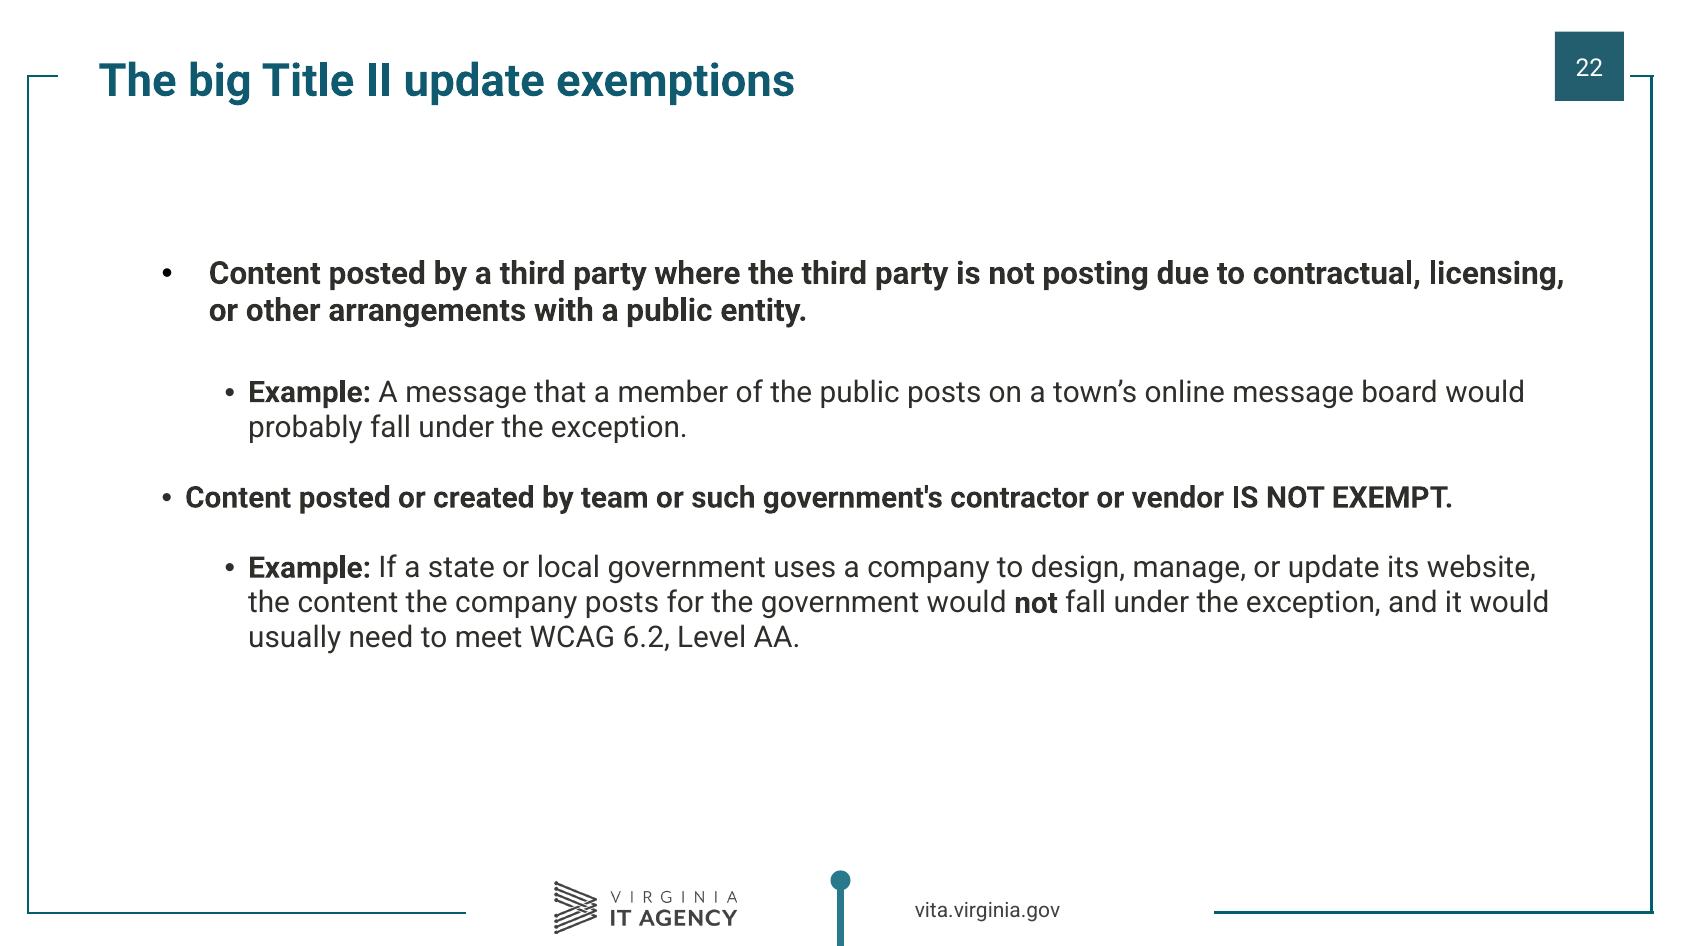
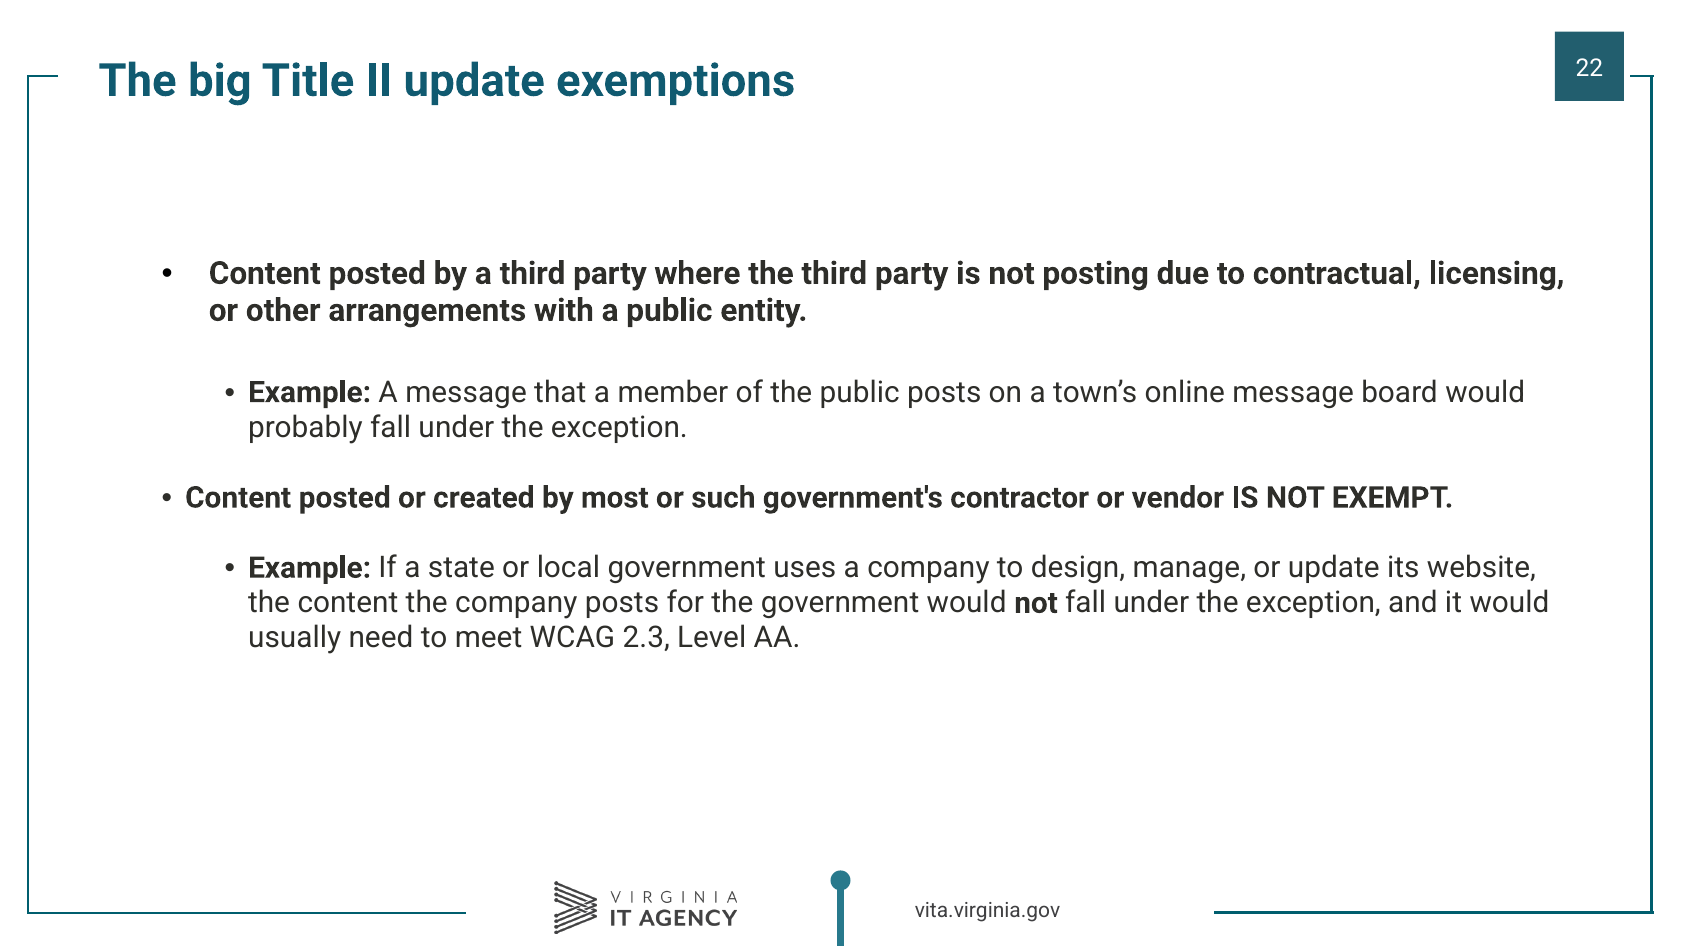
team: team -> most
6.2: 6.2 -> 2.3
